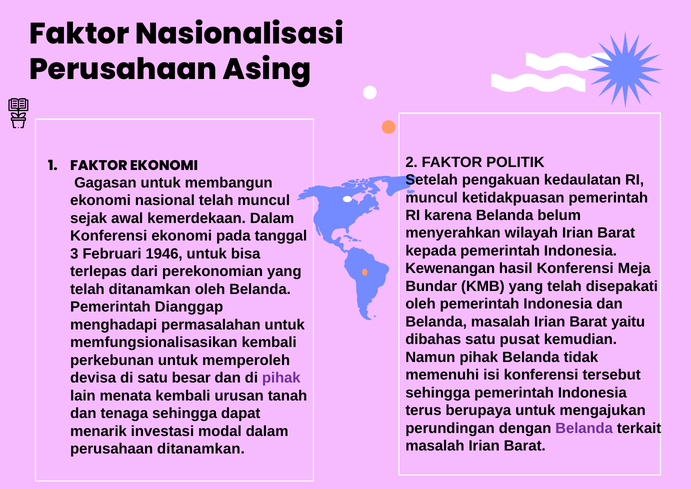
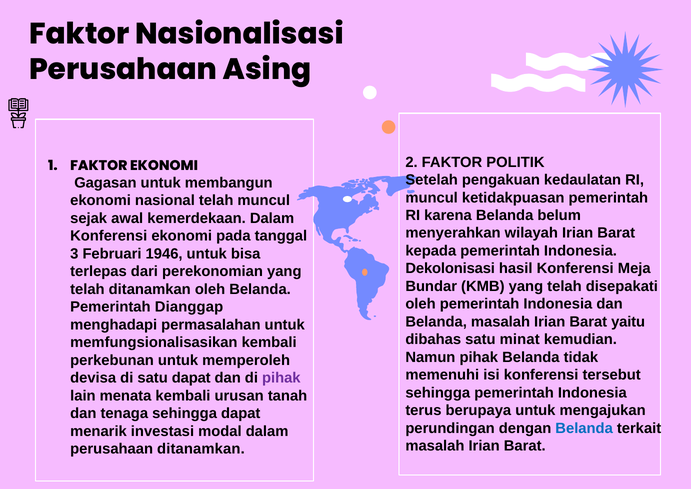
Kewenangan: Kewenangan -> Dekolonisasi
pusat: pusat -> minat
satu besar: besar -> dapat
Belanda at (584, 428) colour: purple -> blue
